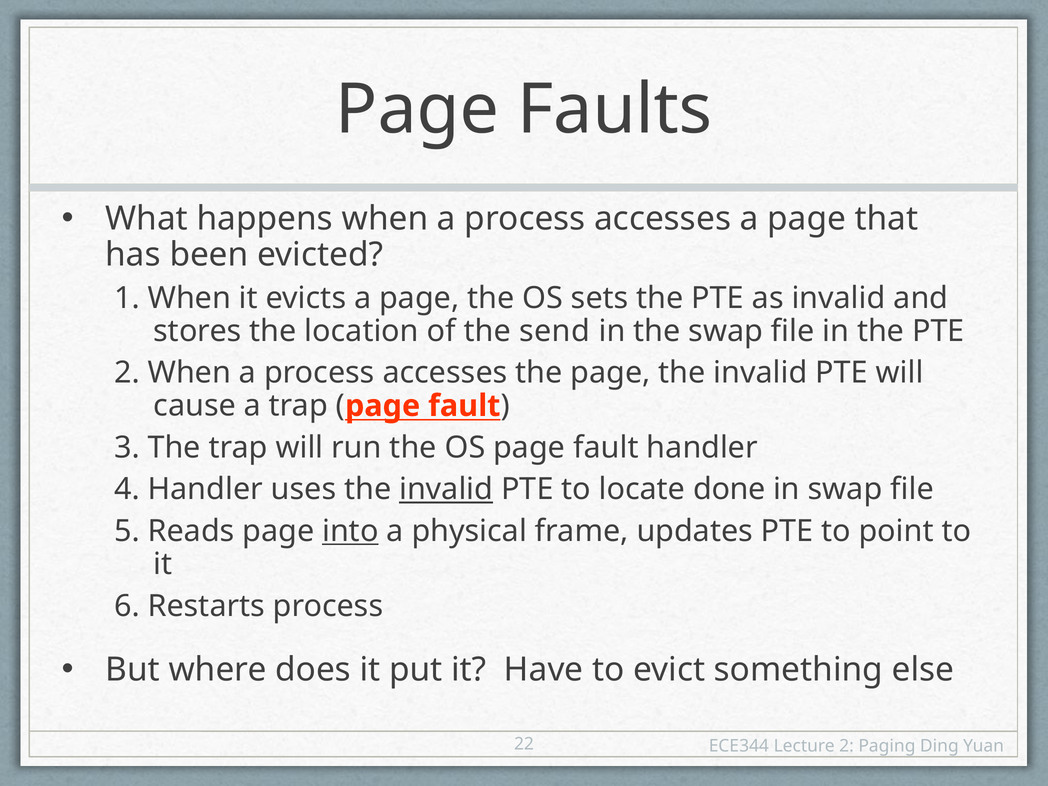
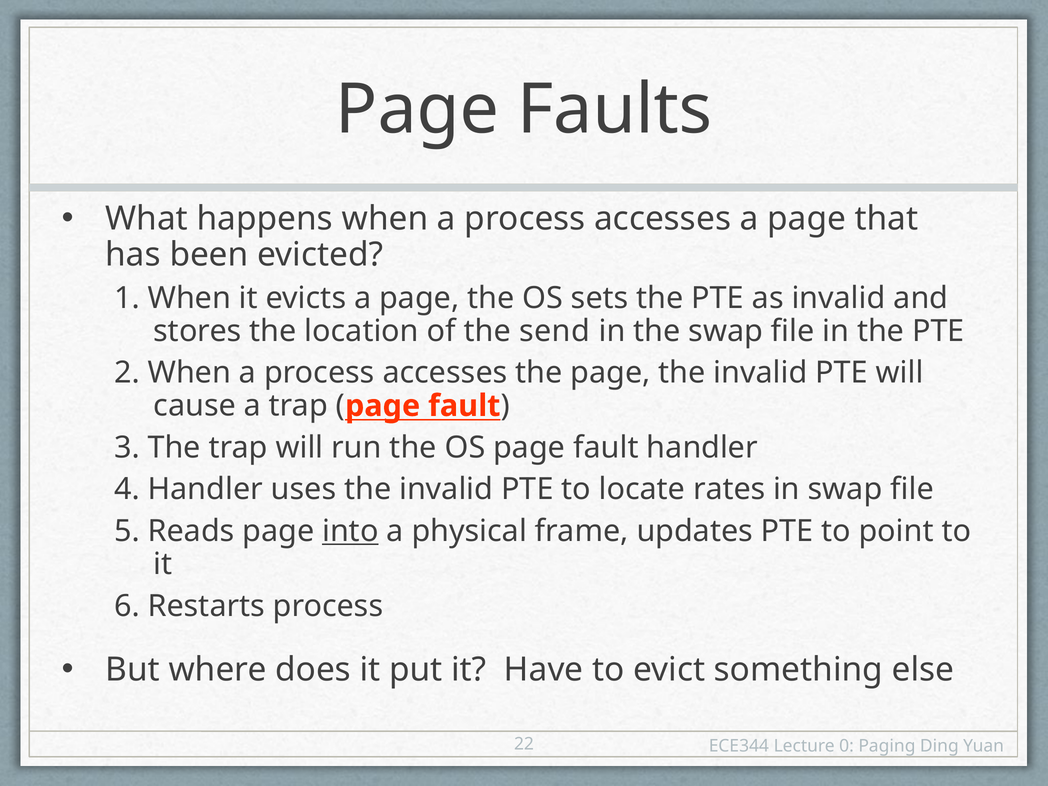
invalid at (446, 489) underline: present -> none
done: done -> rates
Lecture 2: 2 -> 0
